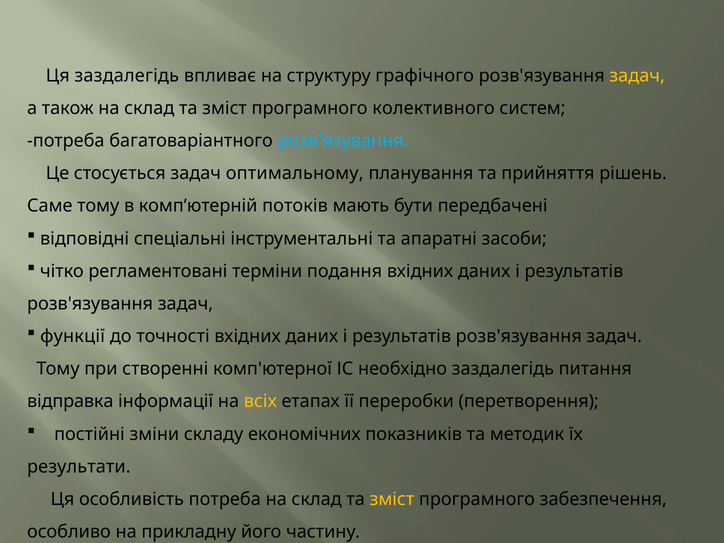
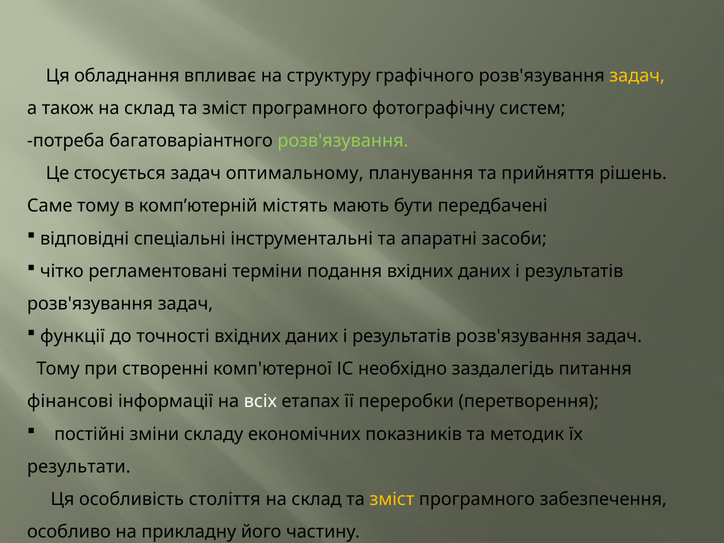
Ця заздалегідь: заздалегідь -> обладнання
колективного: колективного -> фотографічну
розв'язування at (343, 141) colour: light blue -> light green
потоків: потоків -> містять
відправка: відправка -> фінансові
всіх colour: yellow -> white
особливість потреба: потреба -> століття
